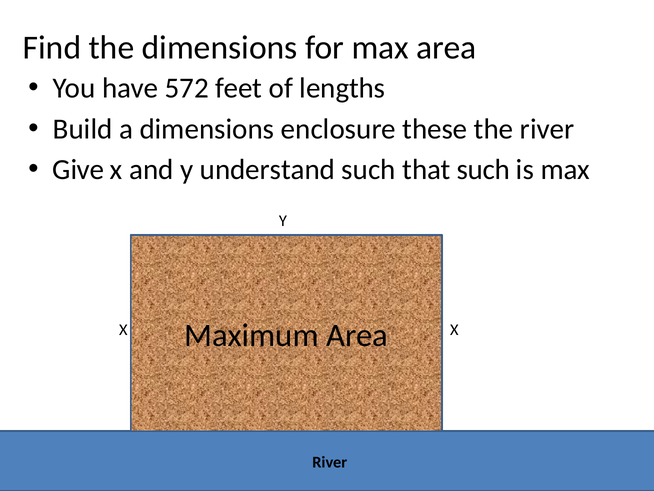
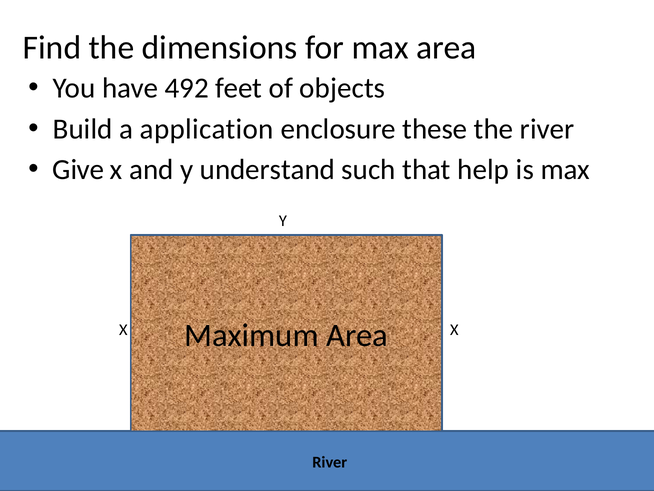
572: 572 -> 492
lengths: lengths -> objects
a dimensions: dimensions -> application
that such: such -> help
